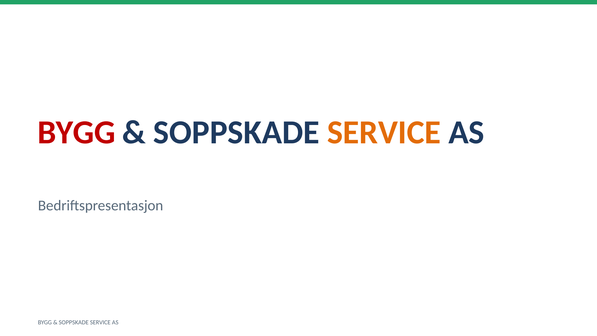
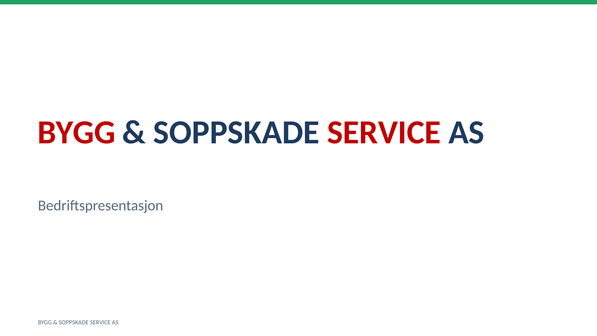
SERVICE at (384, 132) colour: orange -> red
